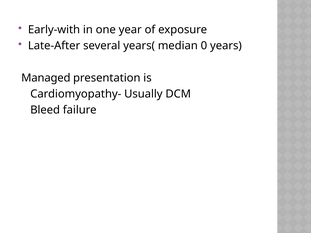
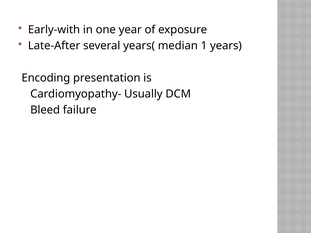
0: 0 -> 1
Managed: Managed -> Encoding
